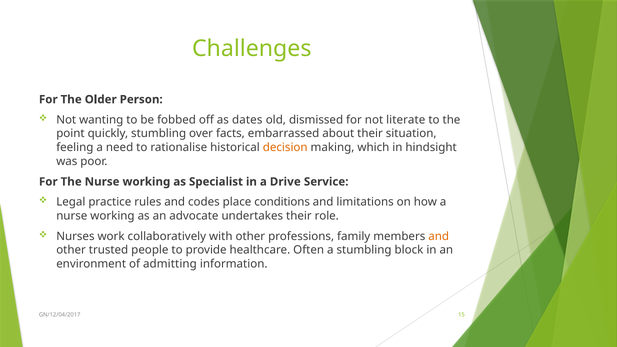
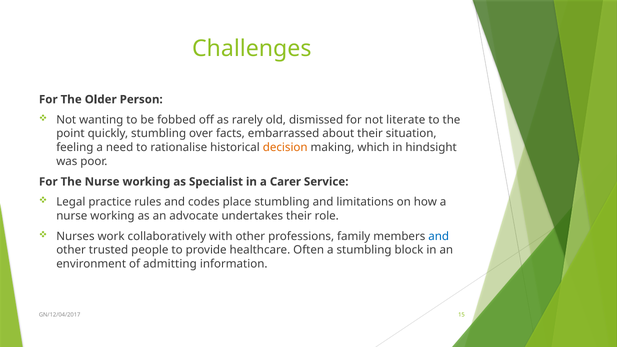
dates: dates -> rarely
Drive: Drive -> Carer
place conditions: conditions -> stumbling
and at (439, 236) colour: orange -> blue
